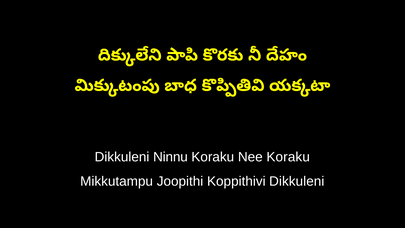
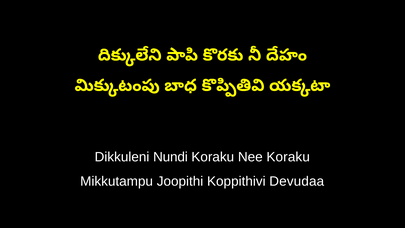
Ninnu: Ninnu -> Nundi
Koppithivi Dikkuleni: Dikkuleni -> Devudaa
